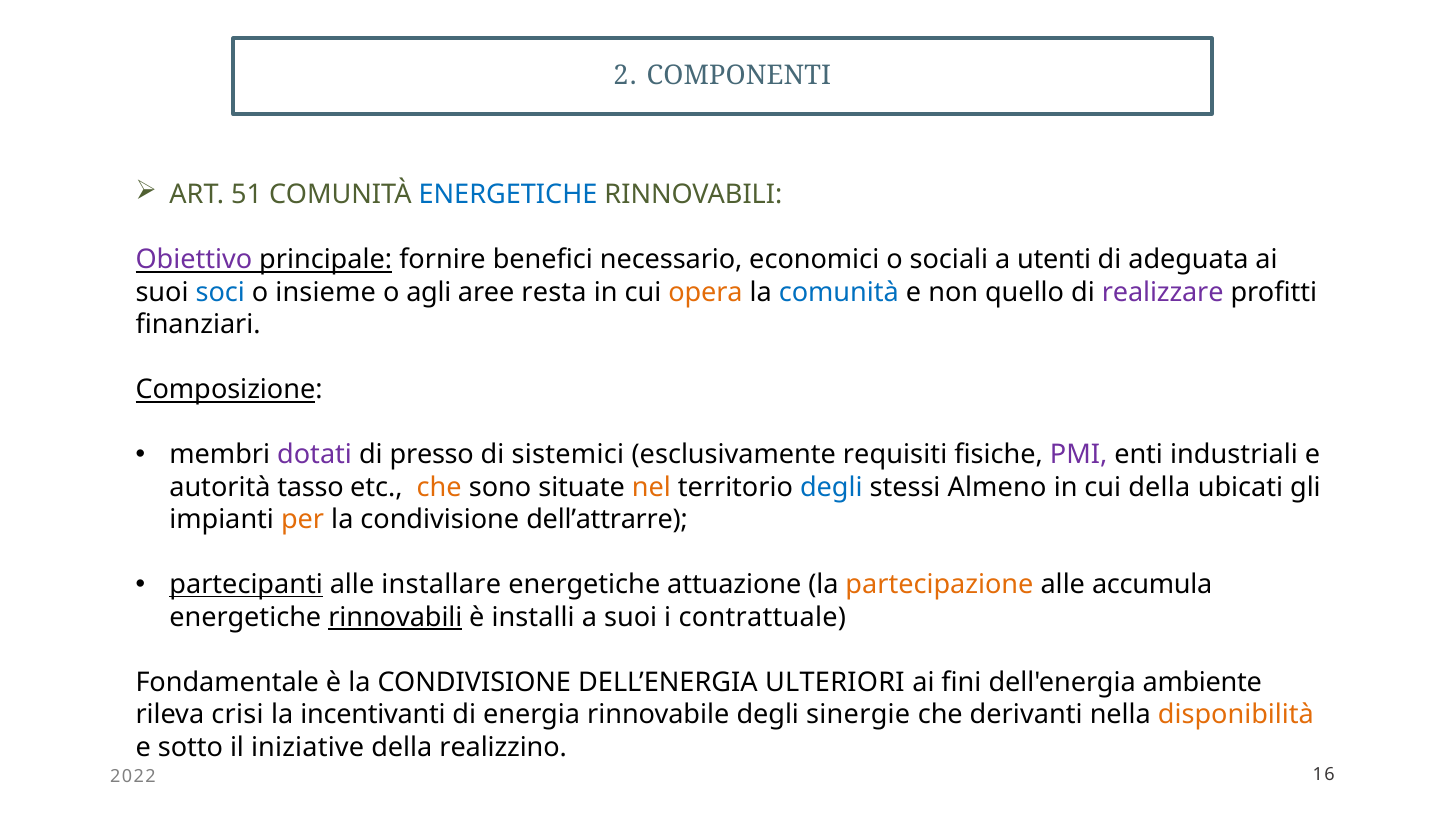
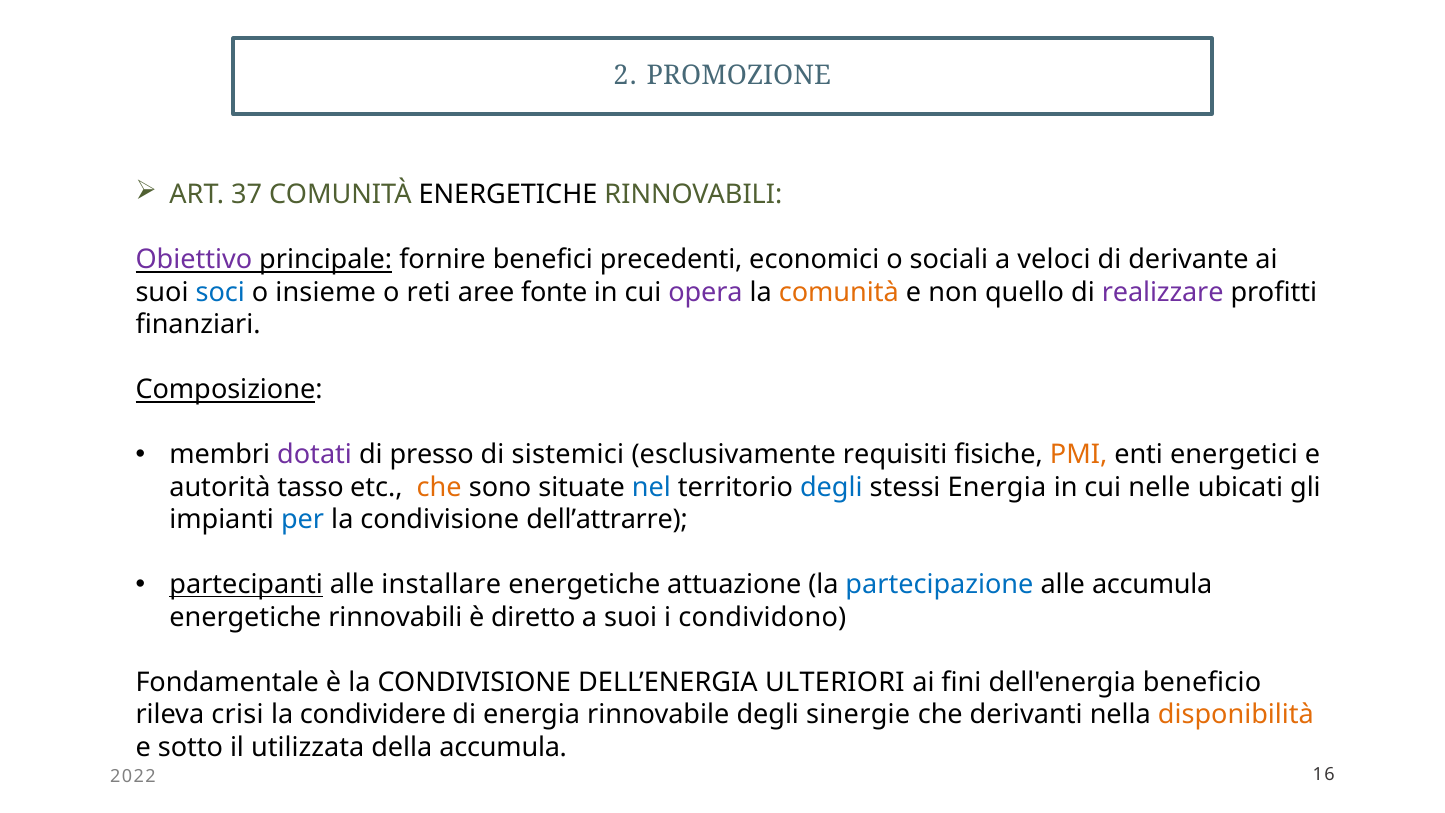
COMPONENTI: COMPONENTI -> PROMOZIONE
51: 51 -> 37
ENERGETICHE at (508, 195) colour: blue -> black
necessario: necessario -> precedenti
utenti: utenti -> veloci
adeguata: adeguata -> derivante
agli: agli -> reti
resta: resta -> fonte
opera colour: orange -> purple
comunità at (839, 292) colour: blue -> orange
PMI colour: purple -> orange
industriali: industriali -> energetici
nel colour: orange -> blue
stessi Almeno: Almeno -> Energia
cui della: della -> nelle
per colour: orange -> blue
partecipazione colour: orange -> blue
rinnovabili at (395, 617) underline: present -> none
installi: installi -> diretto
contrattuale: contrattuale -> condividono
ambiente: ambiente -> beneficio
incentivanti: incentivanti -> condividere
iniziative: iniziative -> utilizzata
della realizzino: realizzino -> accumula
